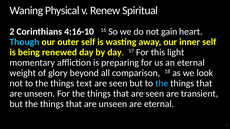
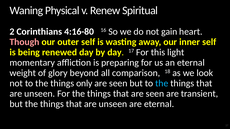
4:16-10: 4:16-10 -> 4:16-80
Though colour: light blue -> pink
text: text -> only
